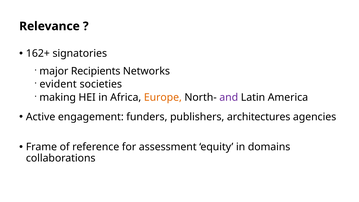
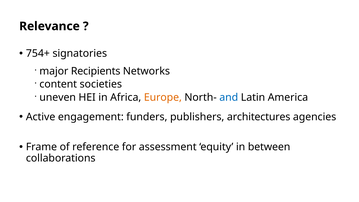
162+: 162+ -> 754+
evident: evident -> content
making: making -> uneven
and colour: purple -> blue
domains: domains -> between
